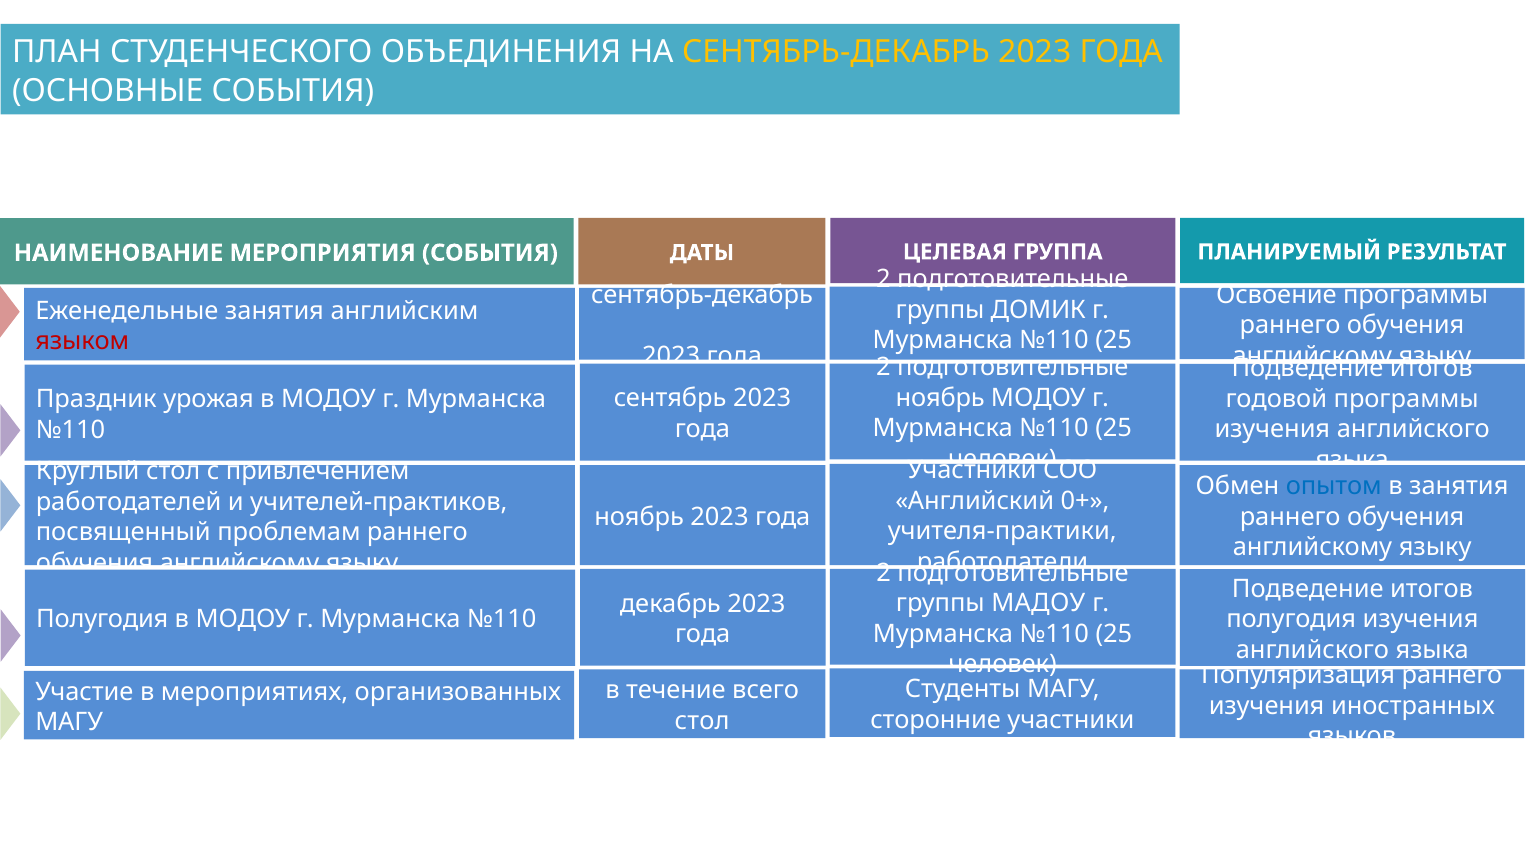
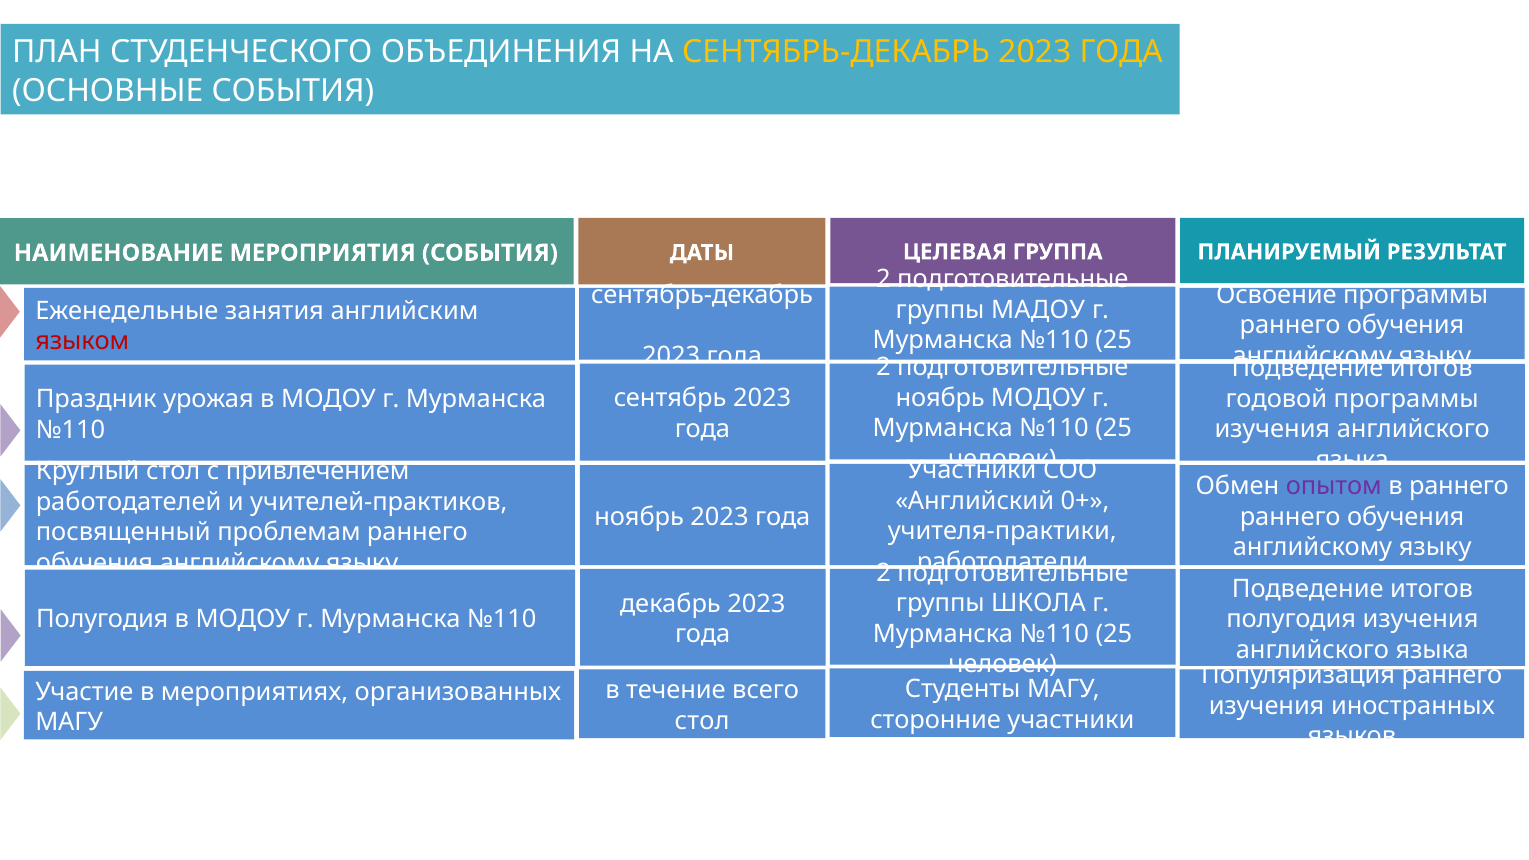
ДОМИК: ДОМИК -> МАДОУ
опытом colour: blue -> purple
в занятия: занятия -> раннего
МАДОУ: МАДОУ -> ШКОЛА
